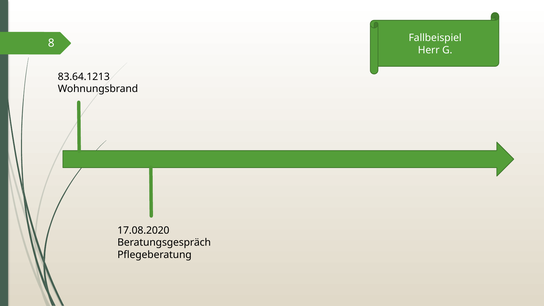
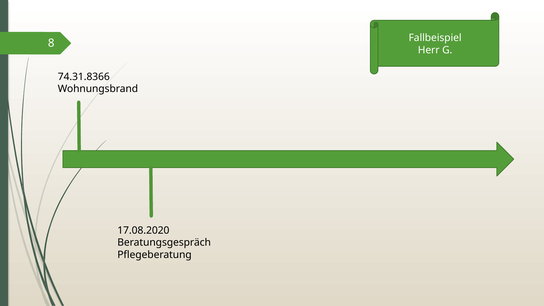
83.64.1213: 83.64.1213 -> 74.31.8366
